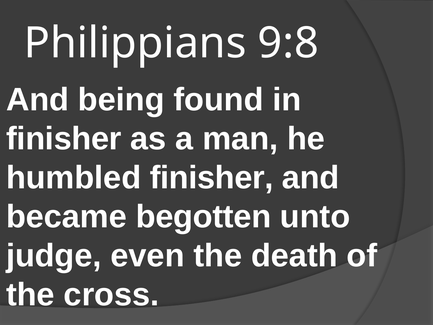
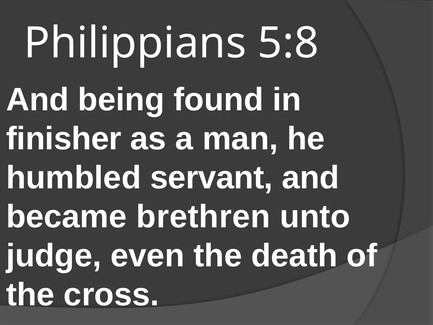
9:8: 9:8 -> 5:8
humbled finisher: finisher -> servant
begotten: begotten -> brethren
